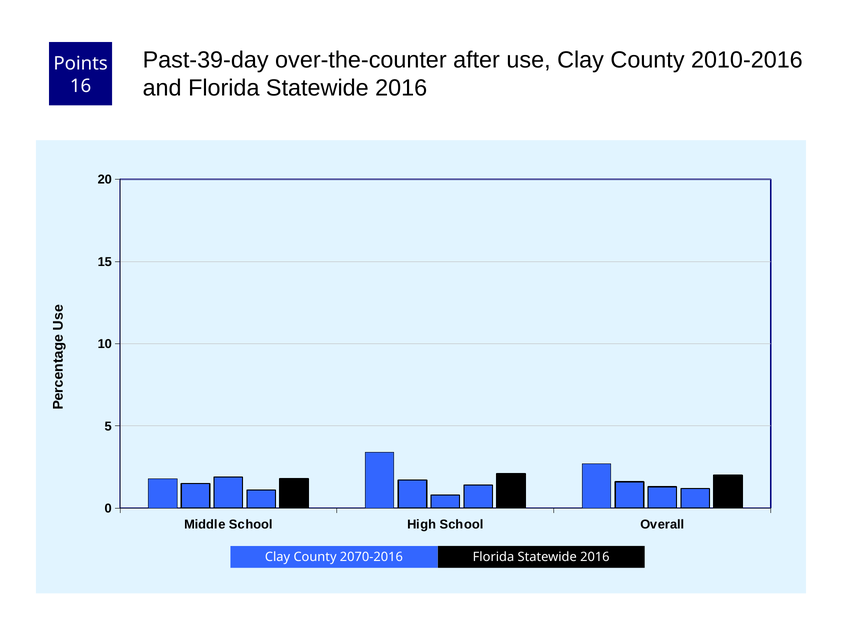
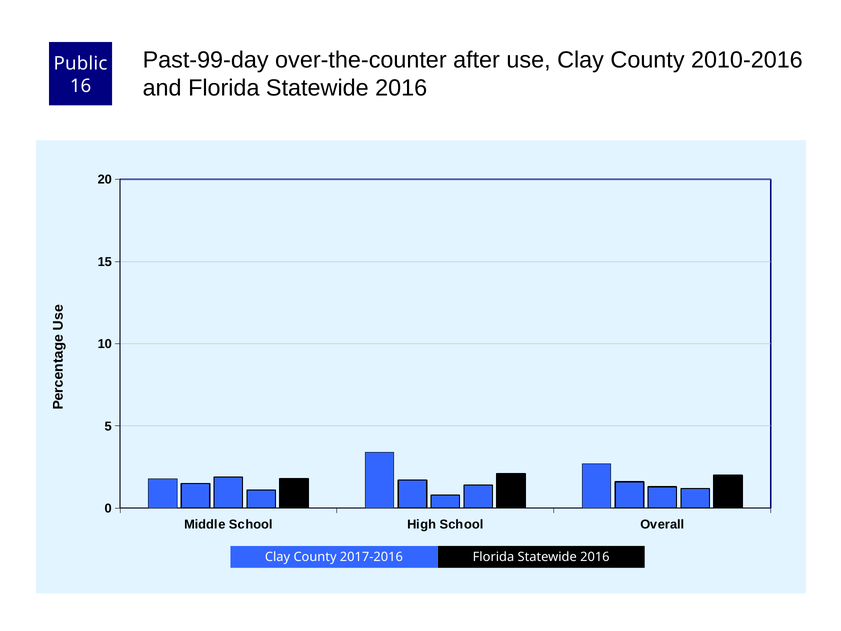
Past-39-day: Past-39-day -> Past-99-day
Points: Points -> Public
2070-2016: 2070-2016 -> 2017-2016
